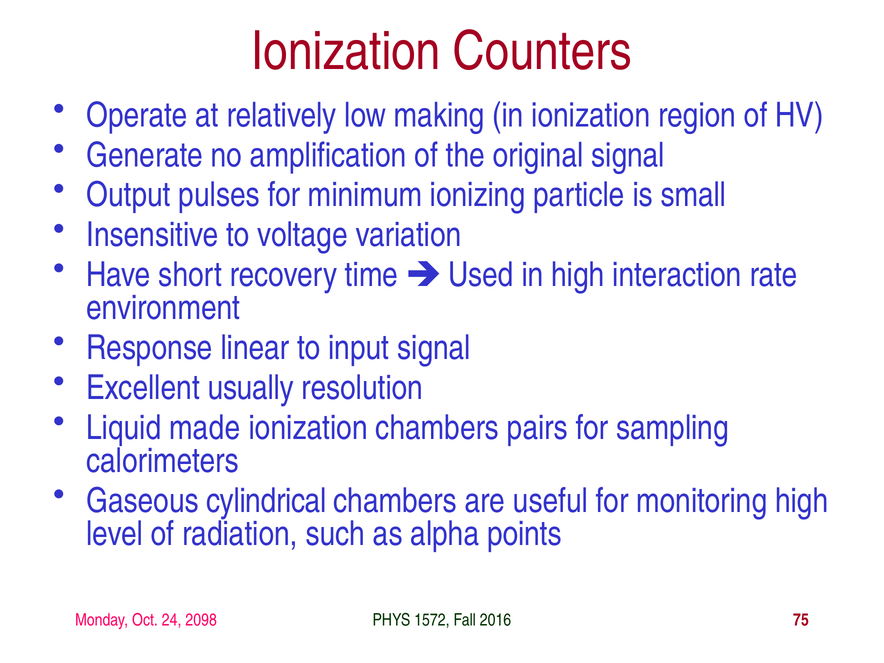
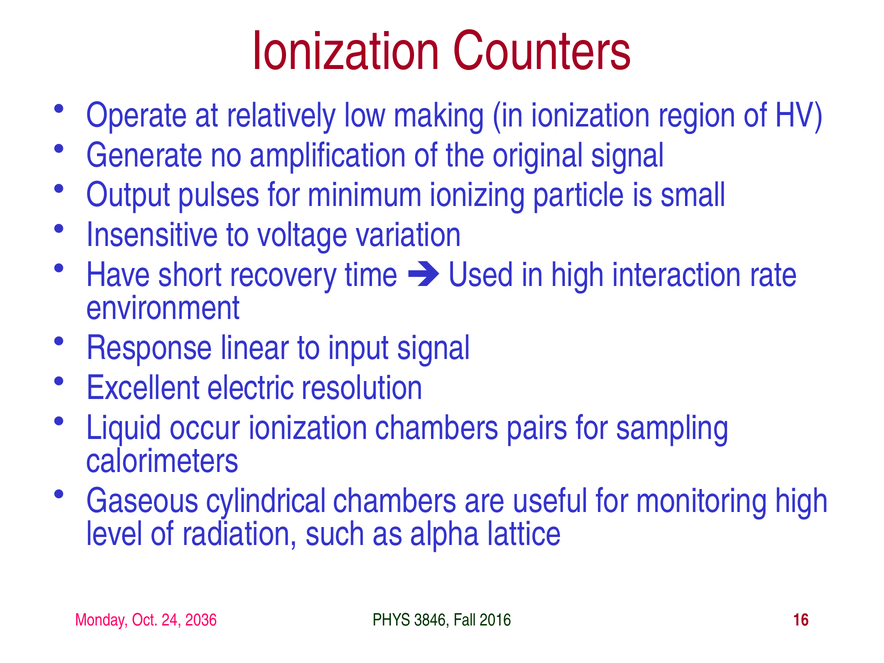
usually: usually -> electric
made: made -> occur
points: points -> lattice
2098: 2098 -> 2036
1572: 1572 -> 3846
75: 75 -> 16
